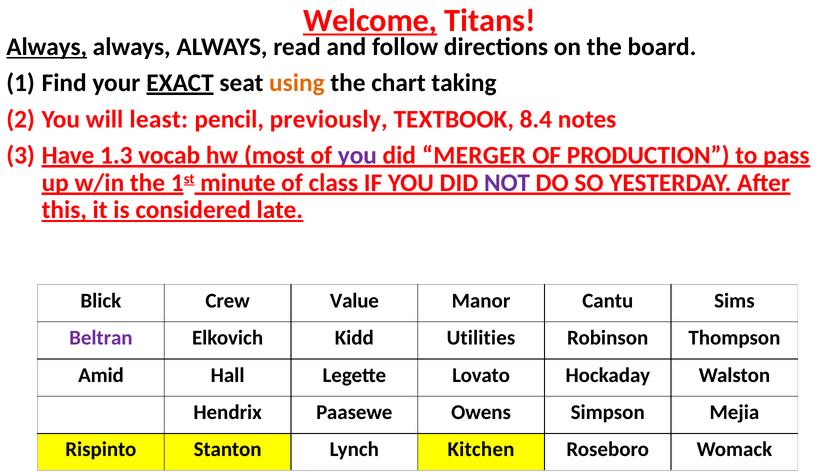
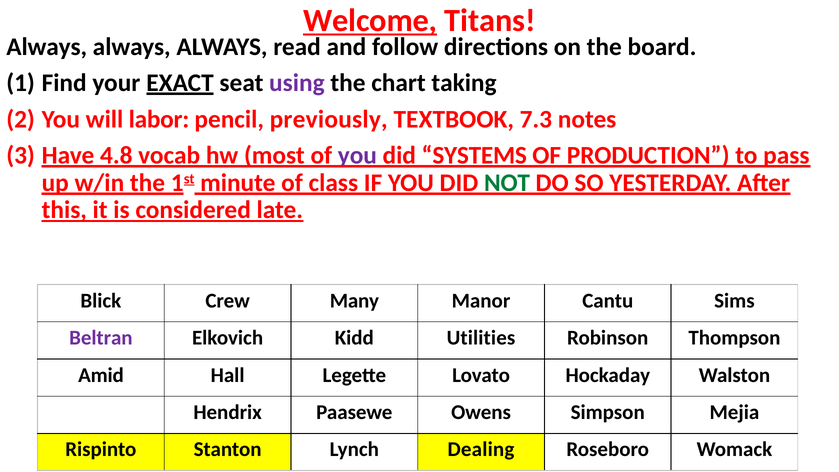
Always at (47, 47) underline: present -> none
using colour: orange -> purple
least: least -> labor
8.4: 8.4 -> 7.3
1.3: 1.3 -> 4.8
MERGER: MERGER -> SYSTEMS
NOT colour: purple -> green
Value: Value -> Many
Kitchen: Kitchen -> Dealing
